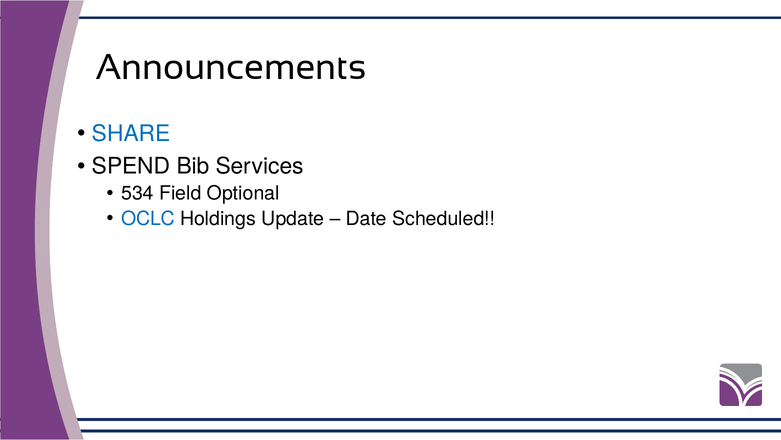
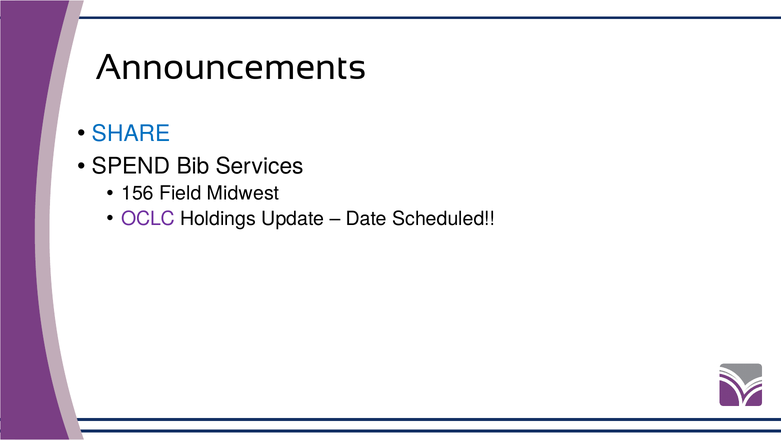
534: 534 -> 156
Optional: Optional -> Midwest
OCLC colour: blue -> purple
